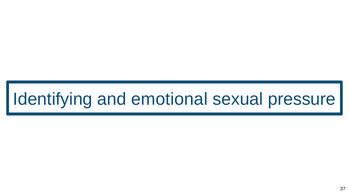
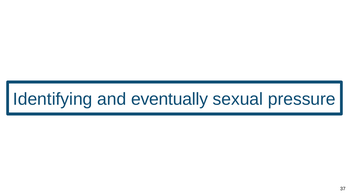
emotional: emotional -> eventually
